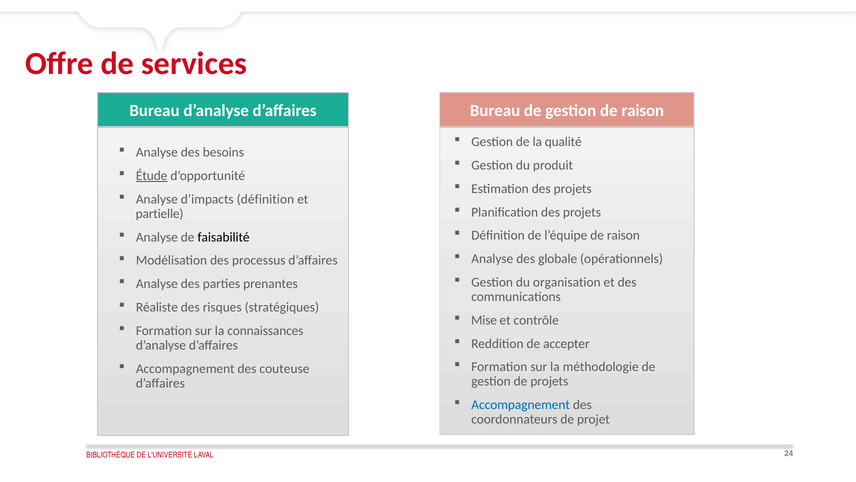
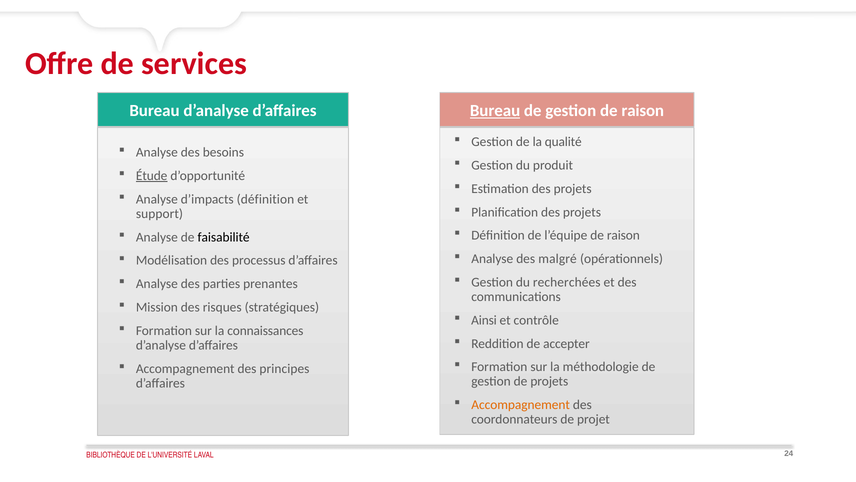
Bureau at (495, 111) underline: none -> present
partielle: partielle -> support
globale: globale -> malgré
organisation: organisation -> recherchées
Réaliste: Réaliste -> Mission
Mise: Mise -> Ainsi
couteuse: couteuse -> principes
Accompagnement at (521, 404) colour: blue -> orange
